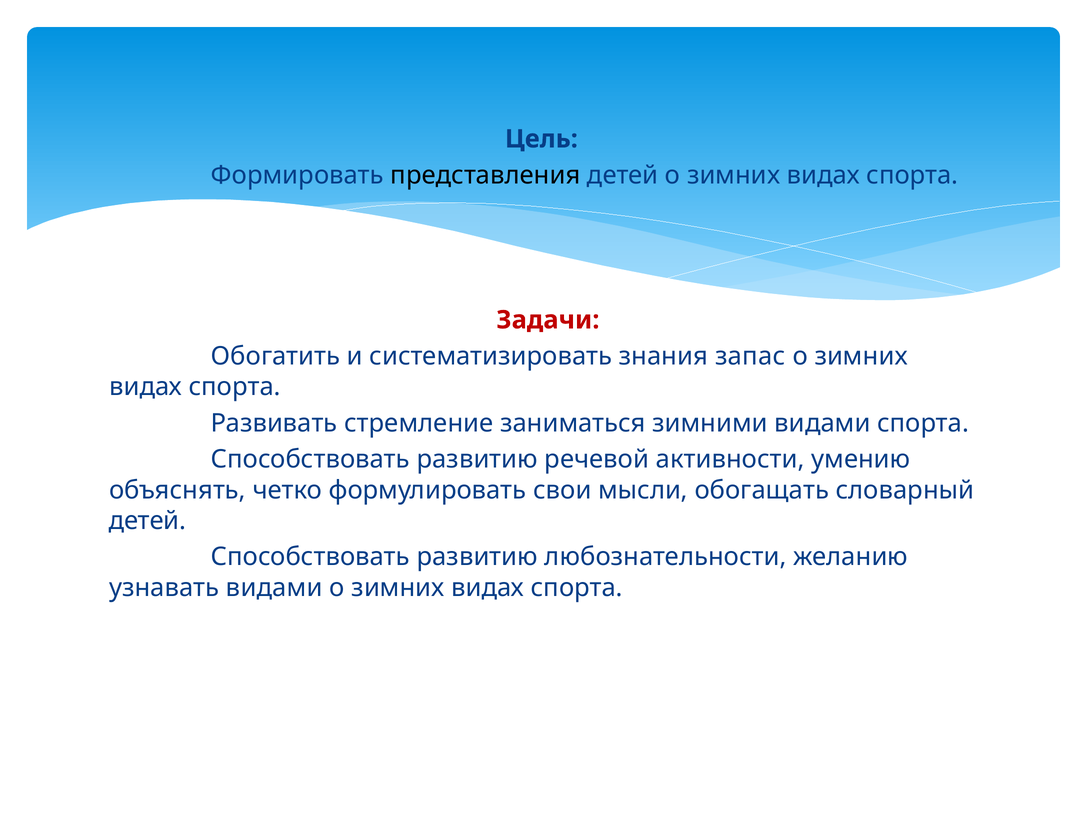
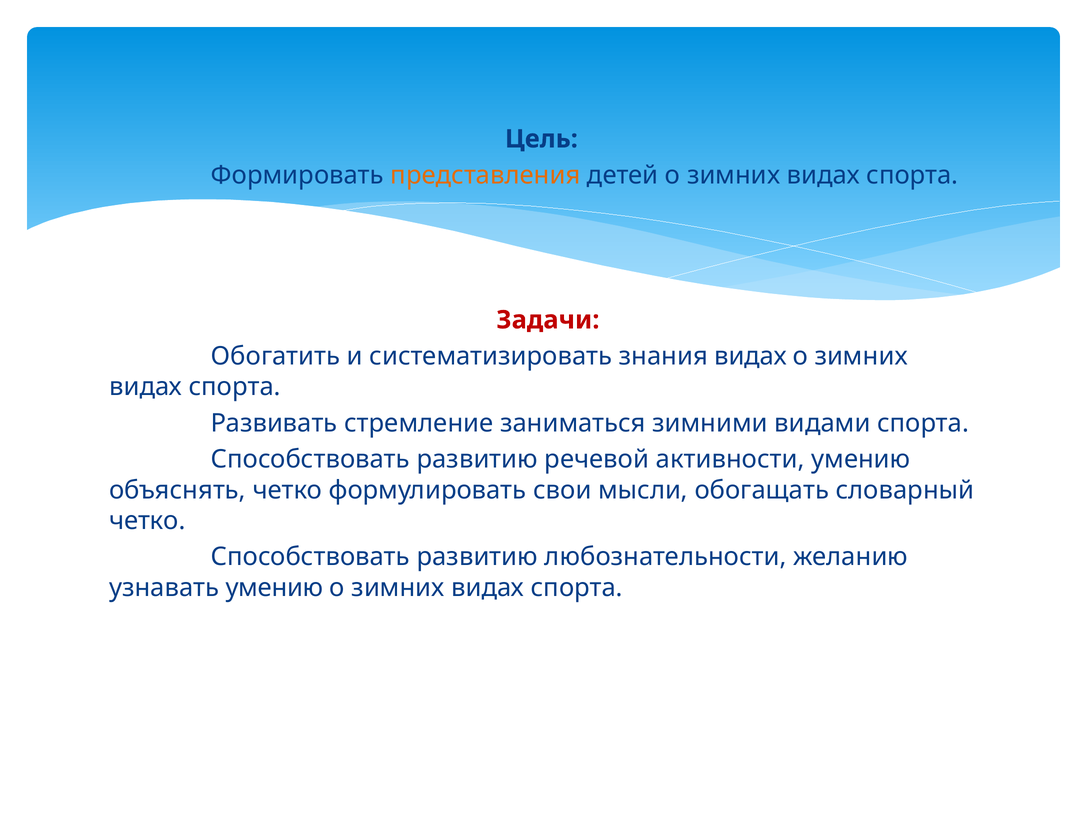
представления colour: black -> orange
знания запас: запас -> видах
детей at (147, 521): детей -> четко
узнавать видами: видами -> умению
